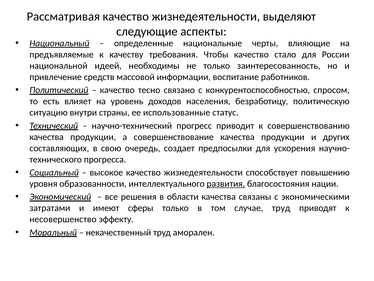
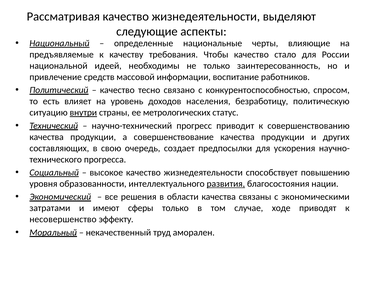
внутри underline: none -> present
использованные: использованные -> метрологических
случае труд: труд -> ходе
